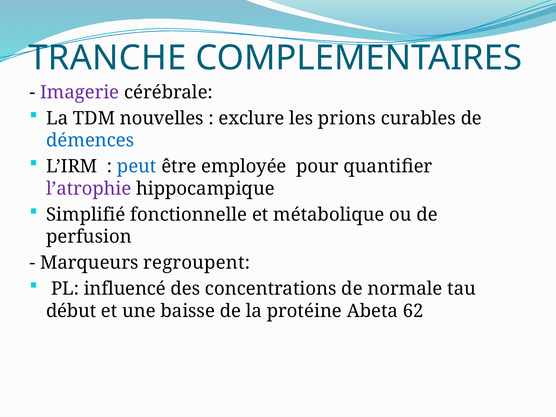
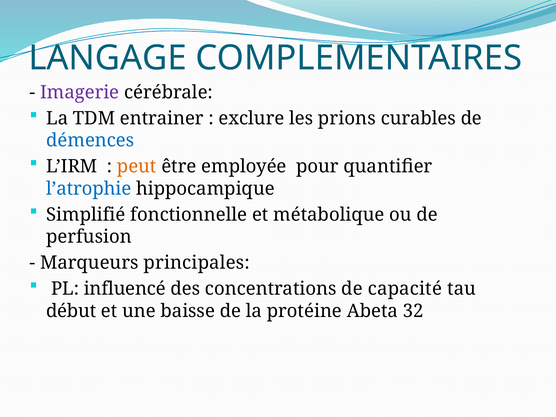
TRANCHE: TRANCHE -> LANGAGE
nouvelles: nouvelles -> entrainer
peut colour: blue -> orange
l’atrophie colour: purple -> blue
regroupent: regroupent -> principales
normale: normale -> capacité
62: 62 -> 32
